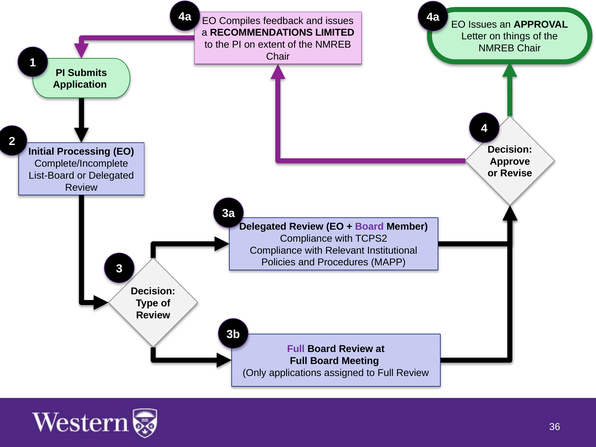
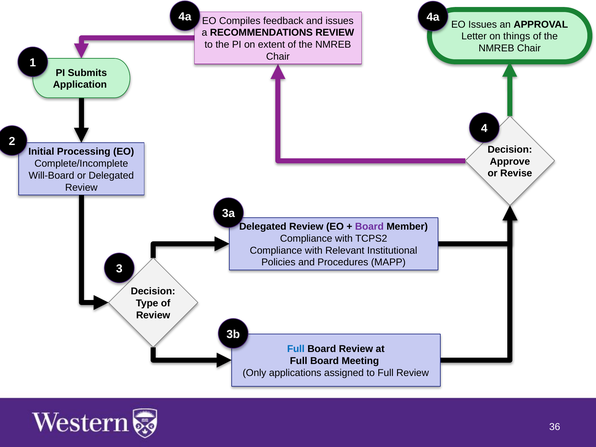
RECOMMENDATIONS LIMITED: LIMITED -> REVIEW
List-Board: List-Board -> Will-Board
Full at (296, 349) colour: purple -> blue
